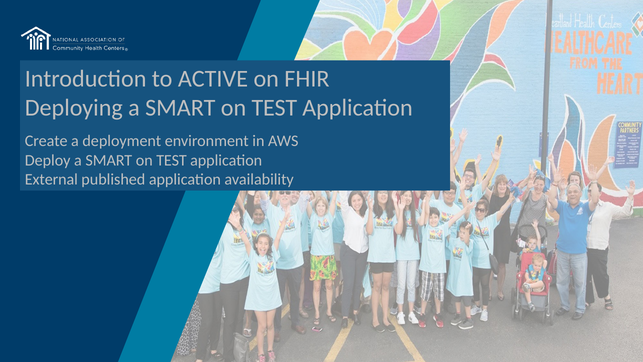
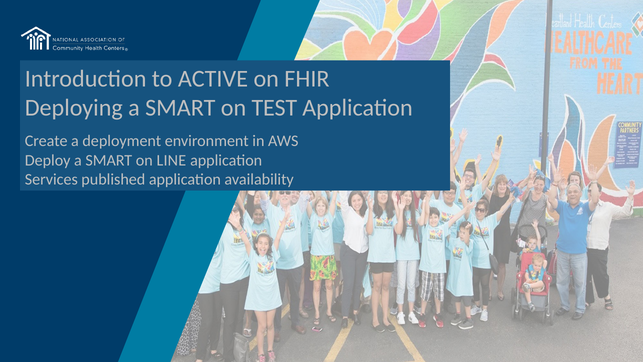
TEST at (172, 160): TEST -> LINE
External: External -> Services
